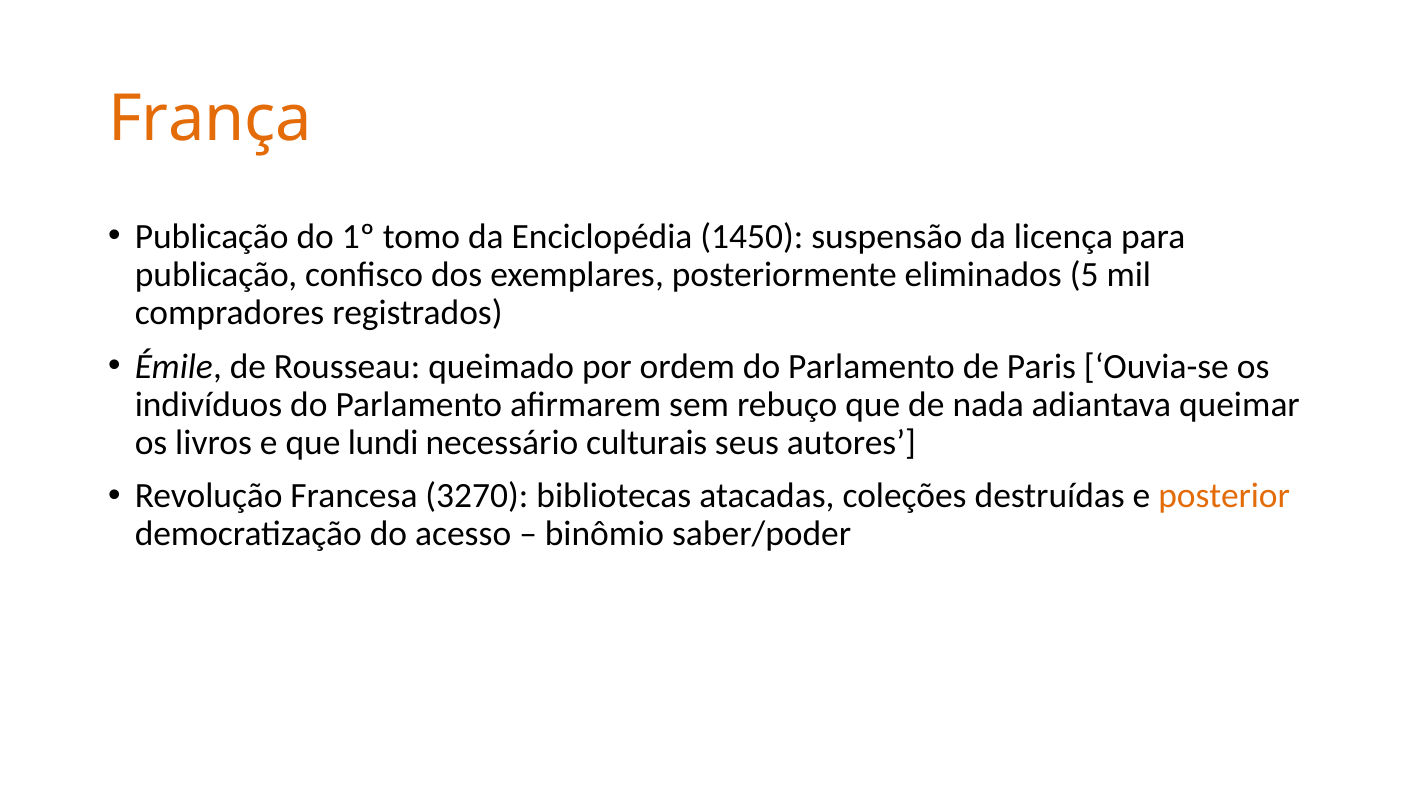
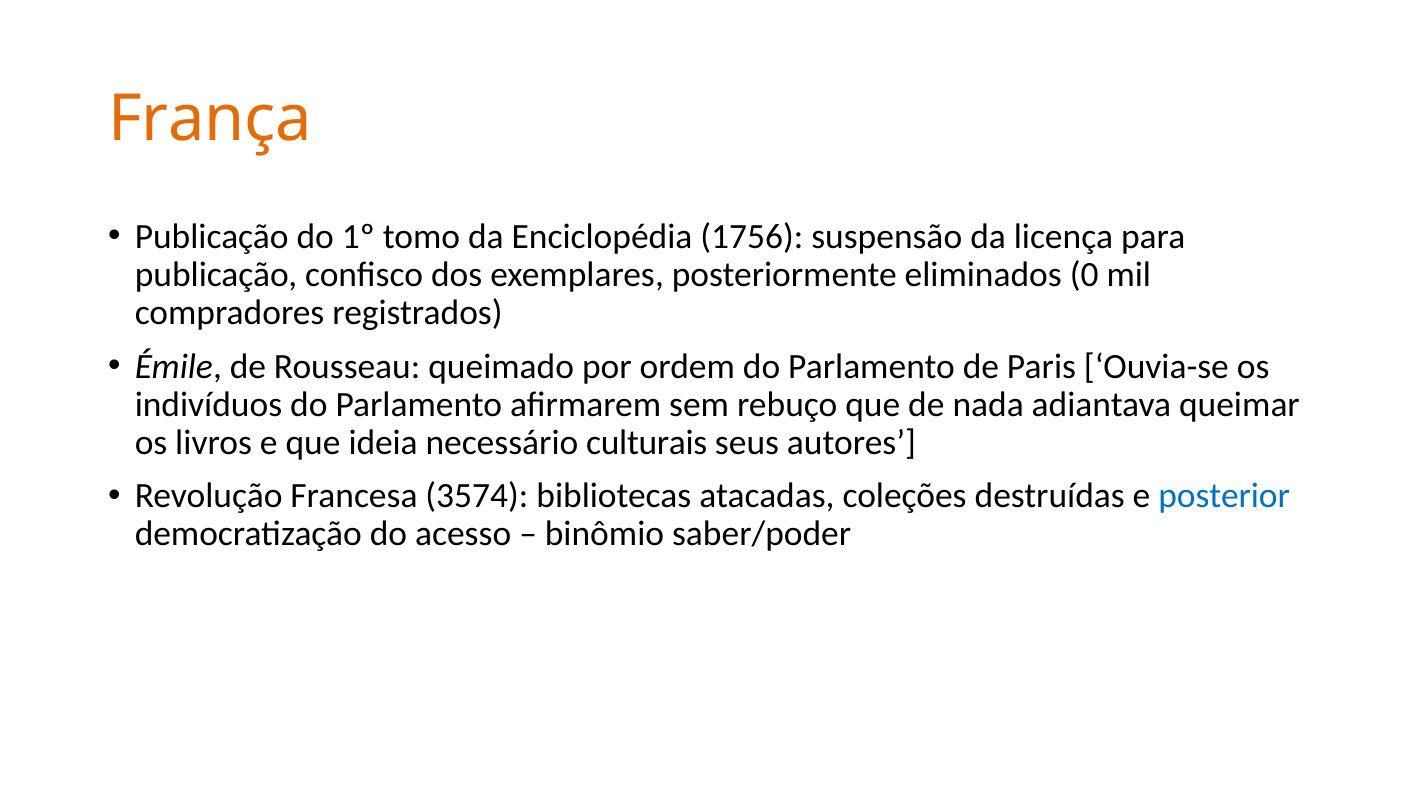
1450: 1450 -> 1756
5: 5 -> 0
lundi: lundi -> ideia
3270: 3270 -> 3574
posterior colour: orange -> blue
